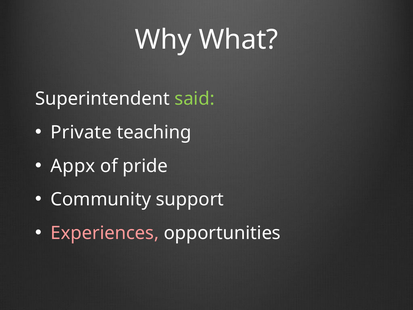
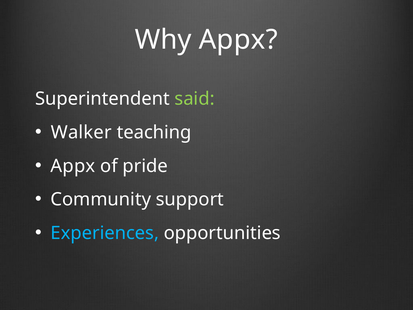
Why What: What -> Appx
Private: Private -> Walker
Experiences colour: pink -> light blue
